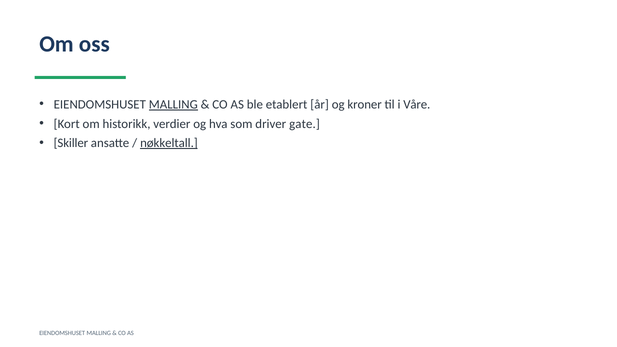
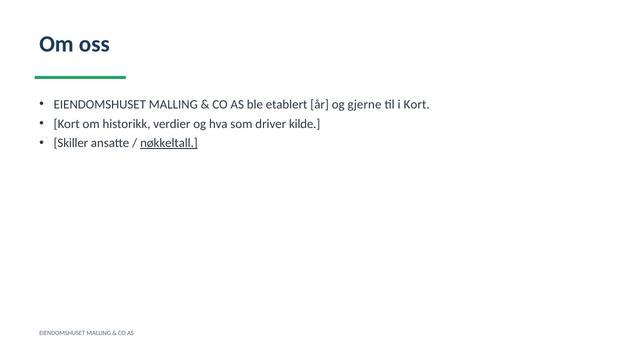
MALLING at (173, 105) underline: present -> none
kroner: kroner -> gjerne
i Våre: Våre -> Kort
gate: gate -> kilde
